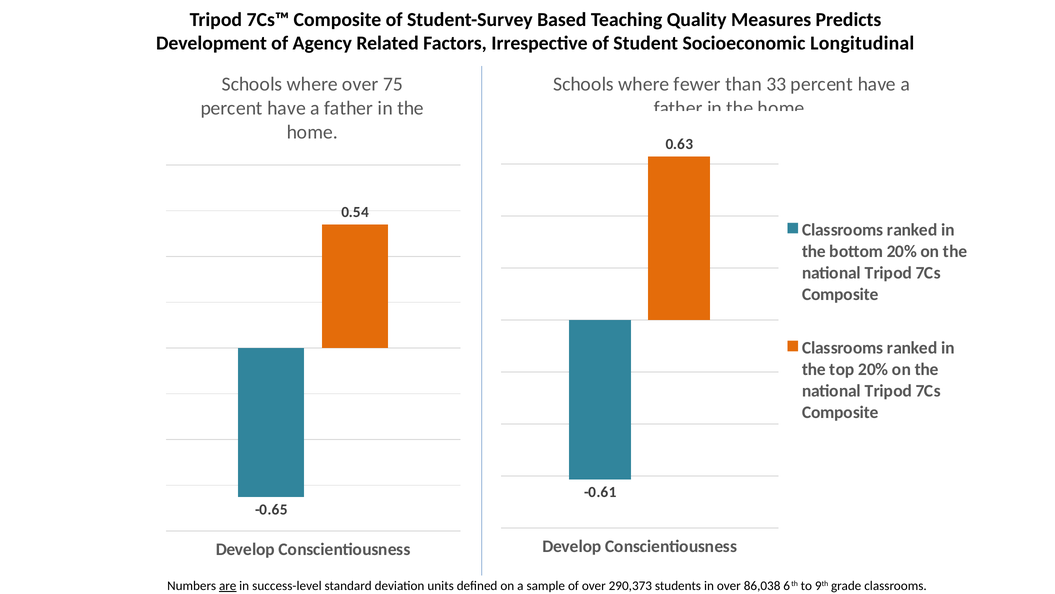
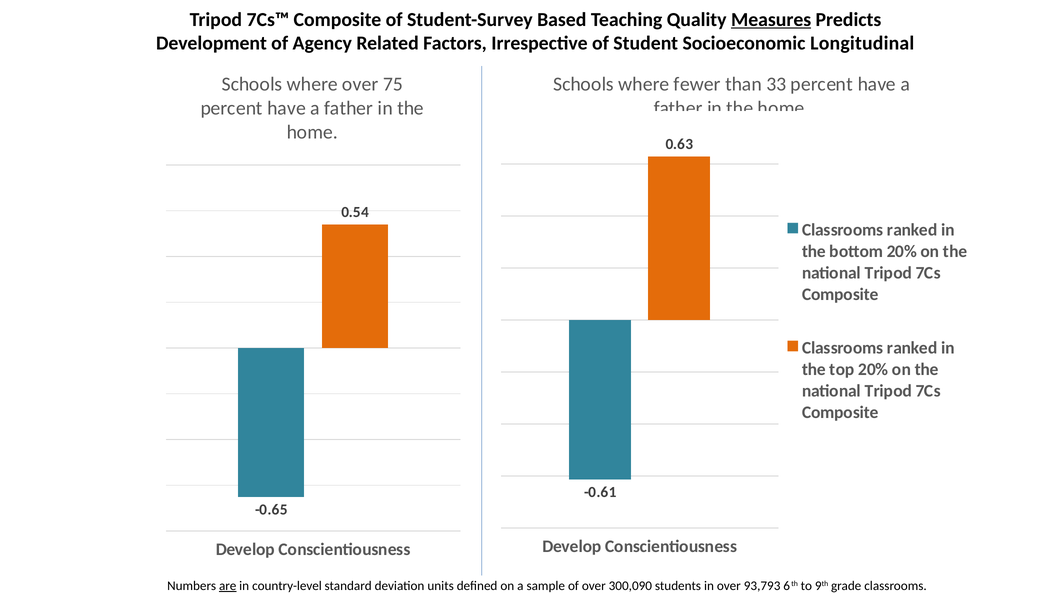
Measures underline: none -> present
success-level: success-level -> country-level
290,373: 290,373 -> 300,090
86,038: 86,038 -> 93,793
